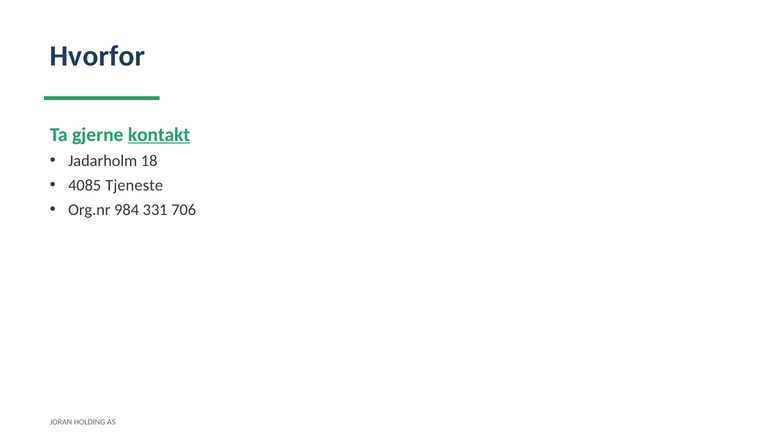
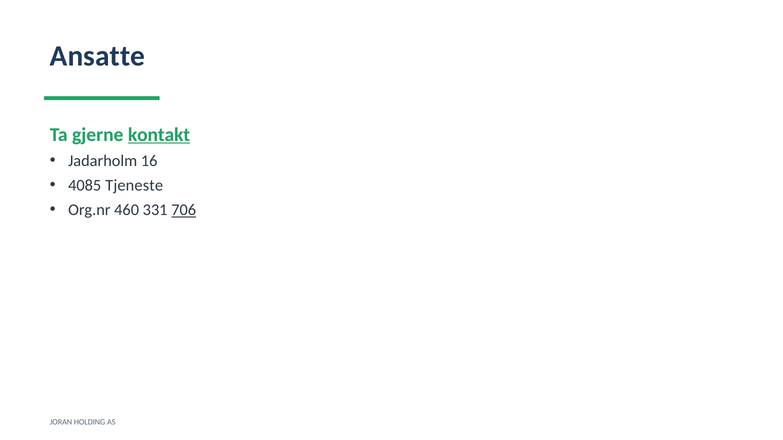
Hvorfor: Hvorfor -> Ansatte
18: 18 -> 16
984: 984 -> 460
706 underline: none -> present
